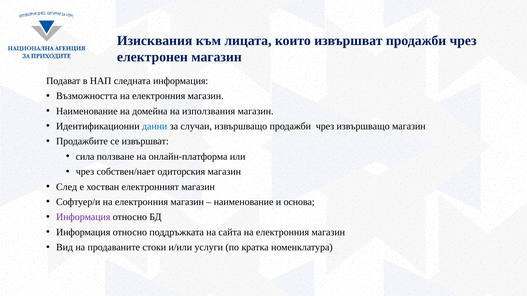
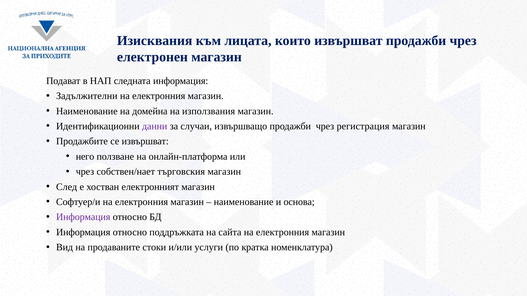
Възможността: Възможността -> Задължителни
данни colour: blue -> purple
чрез извършващо: извършващо -> регистрация
сила: сила -> него
одиторския: одиторския -> търговския
